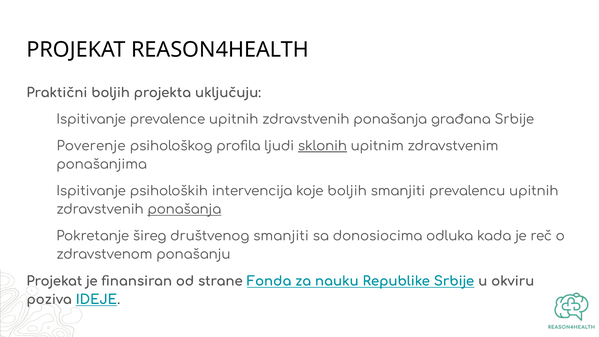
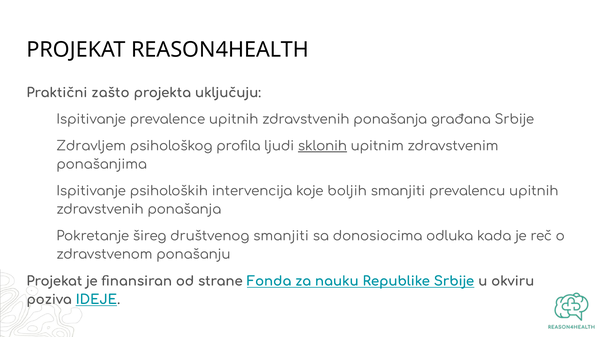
Praktični boljih: boljih -> zašto
Poverenje: Poverenje -> Zdravljem
ponašanja at (184, 209) underline: present -> none
